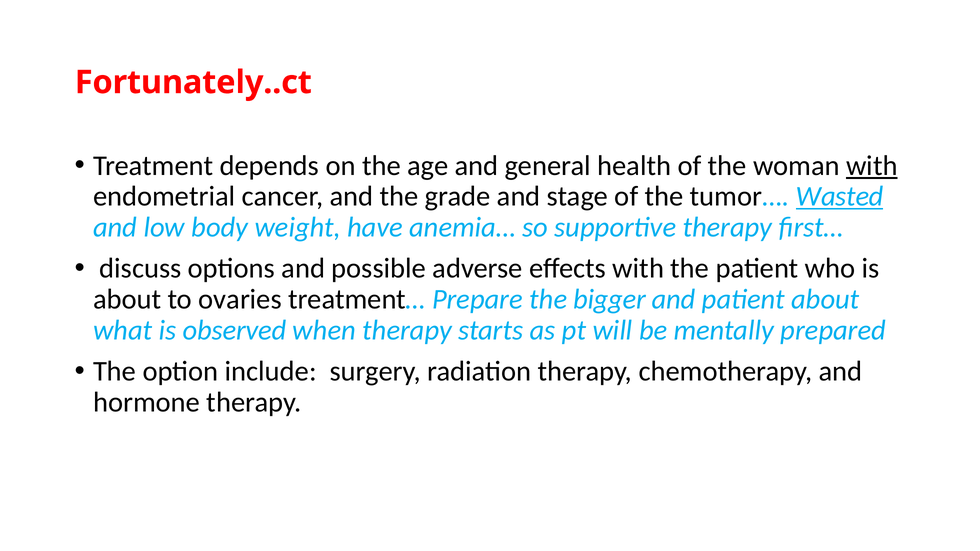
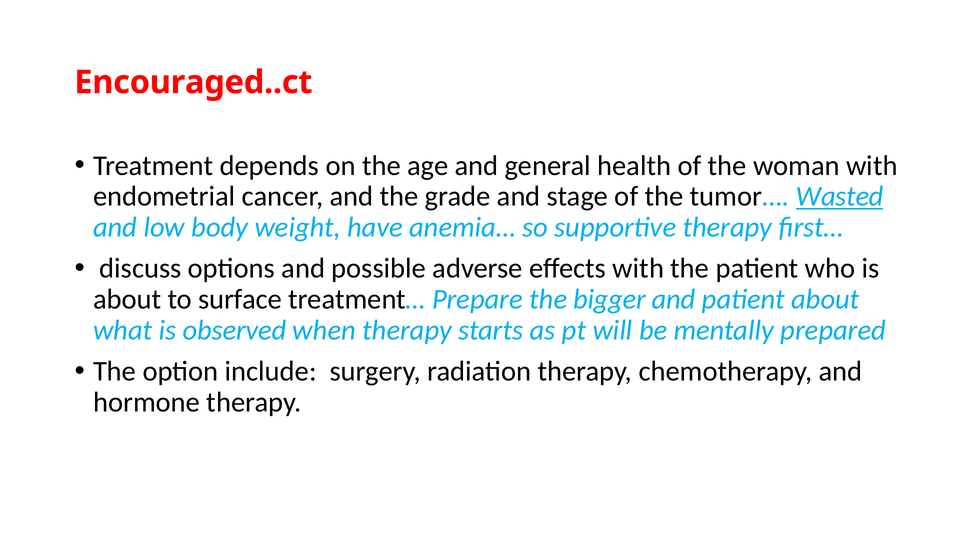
Fortunately..ct: Fortunately..ct -> Encouraged..ct
with at (872, 166) underline: present -> none
ovaries: ovaries -> surface
